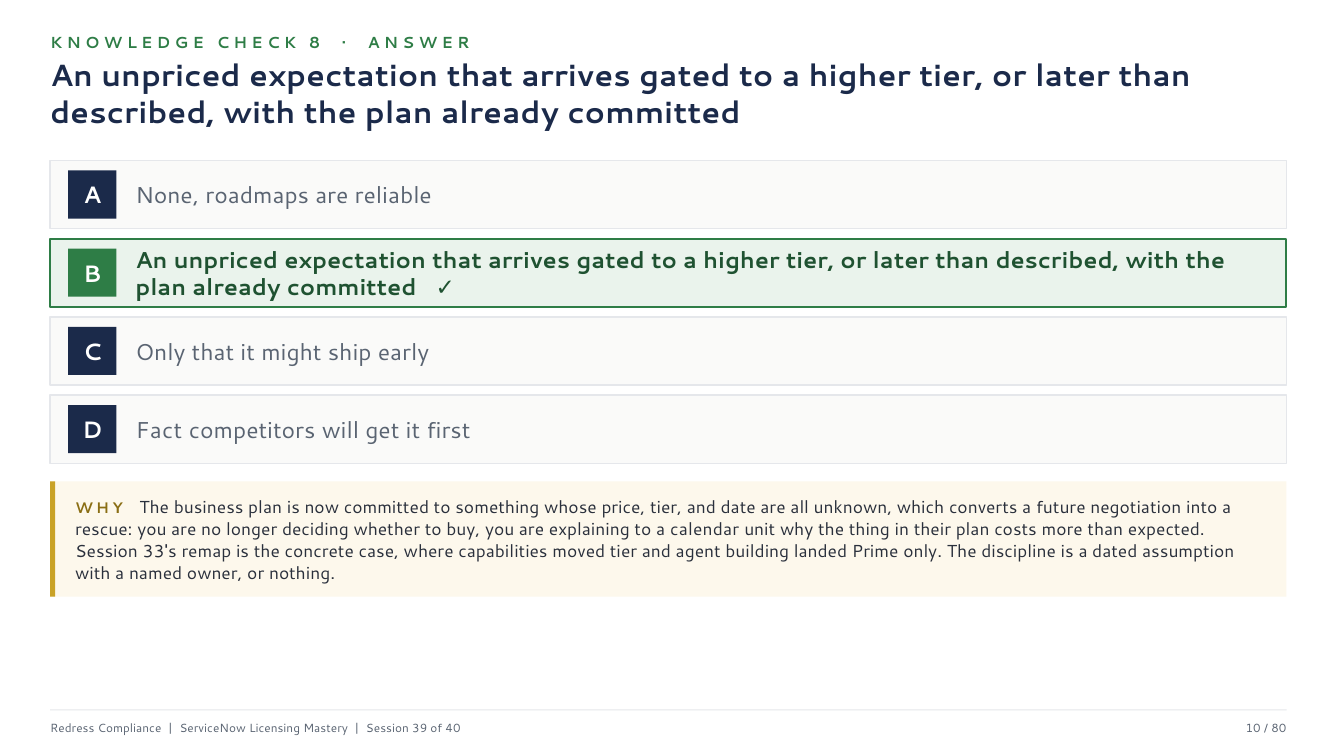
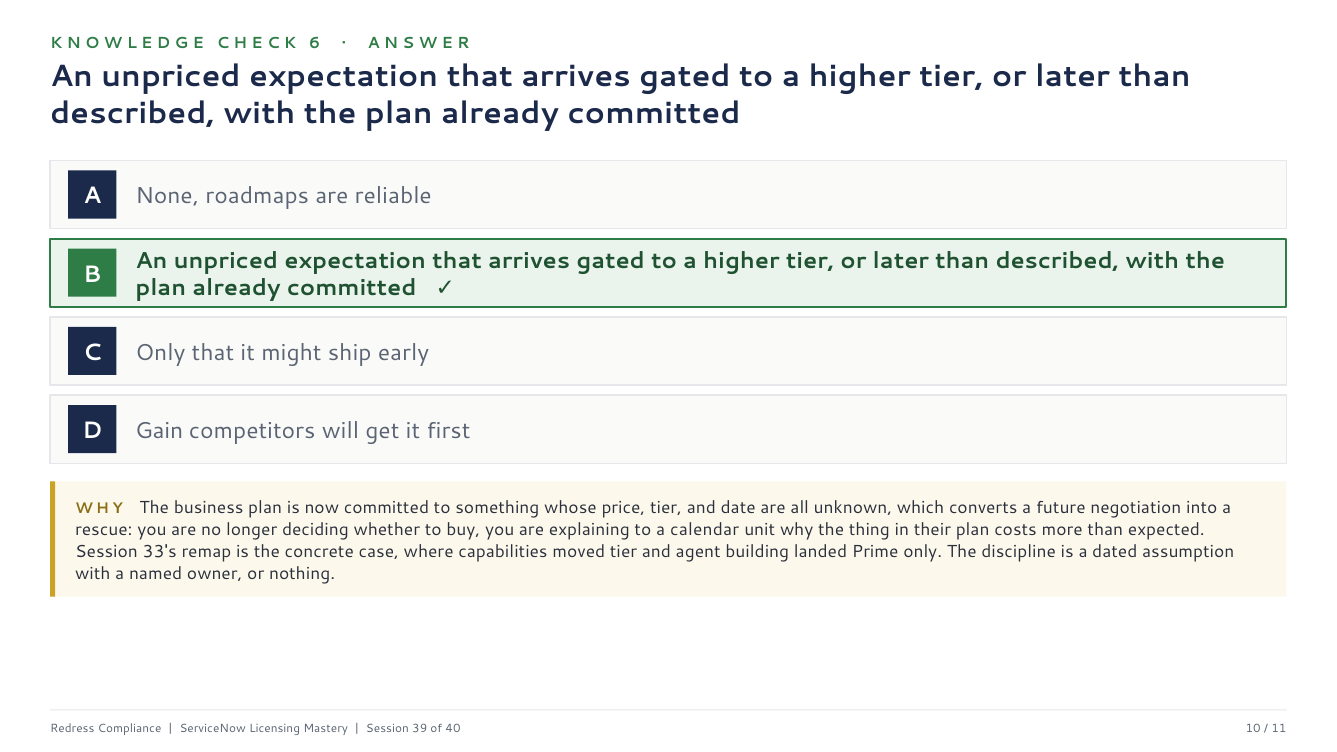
8: 8 -> 6
Fact: Fact -> Gain
80: 80 -> 11
